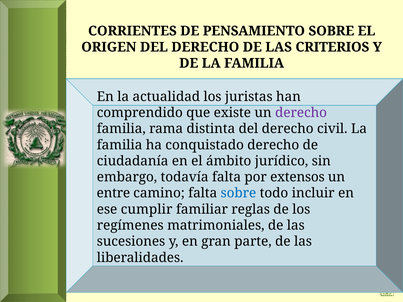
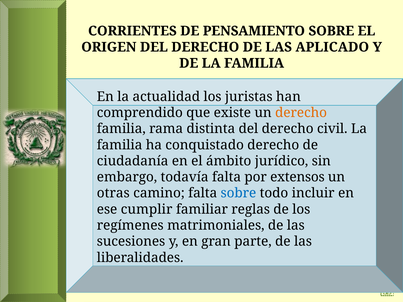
CRITERIOS: CRITERIOS -> APLICADO
derecho at (301, 113) colour: purple -> orange
entre: entre -> otras
